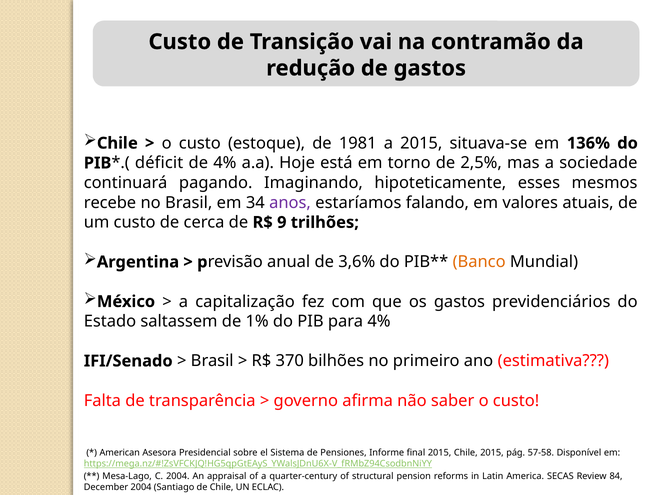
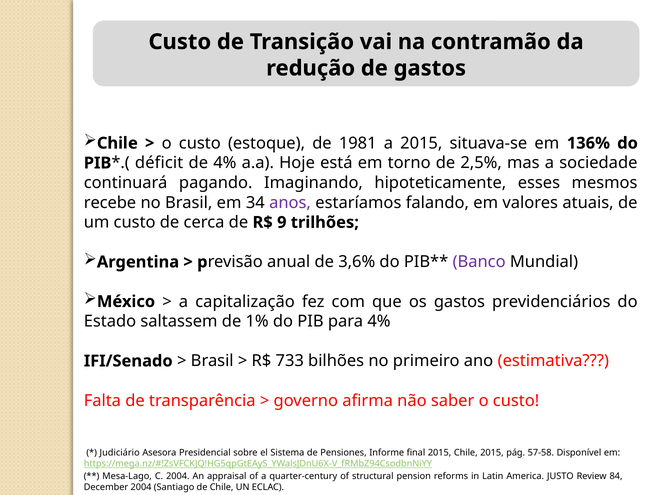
Banco colour: orange -> purple
370: 370 -> 733
American: American -> Judiciário
SECAS: SECAS -> JUSTO
